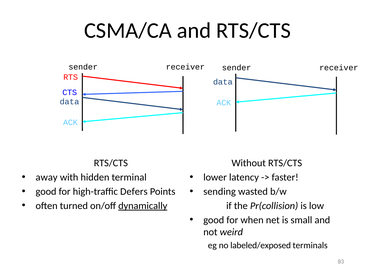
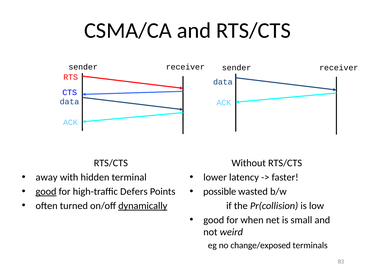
good at (46, 192) underline: none -> present
sending: sending -> possible
labeled/exposed: labeled/exposed -> change/exposed
